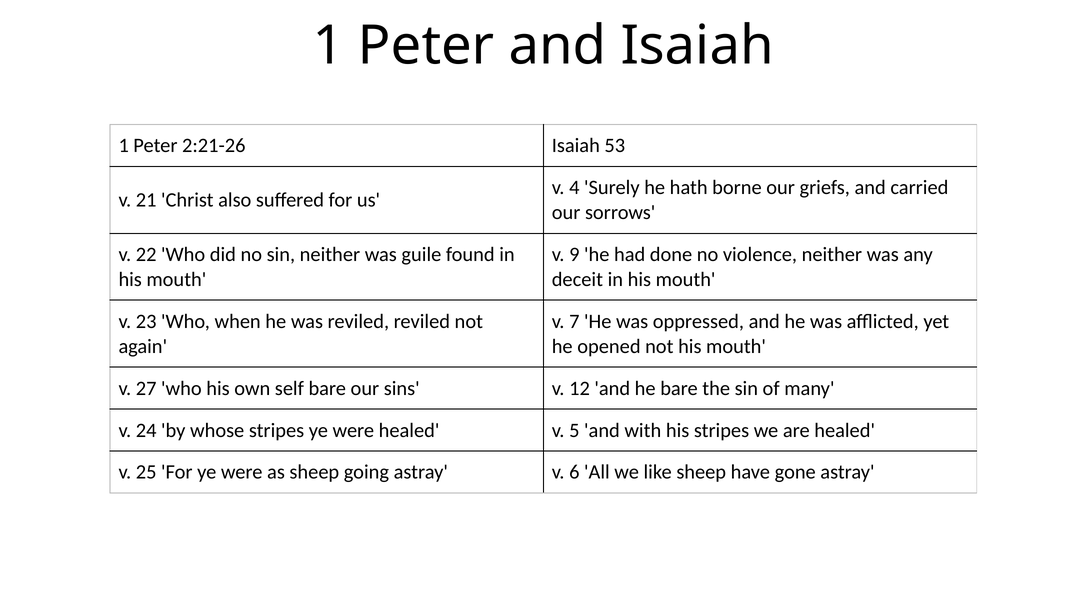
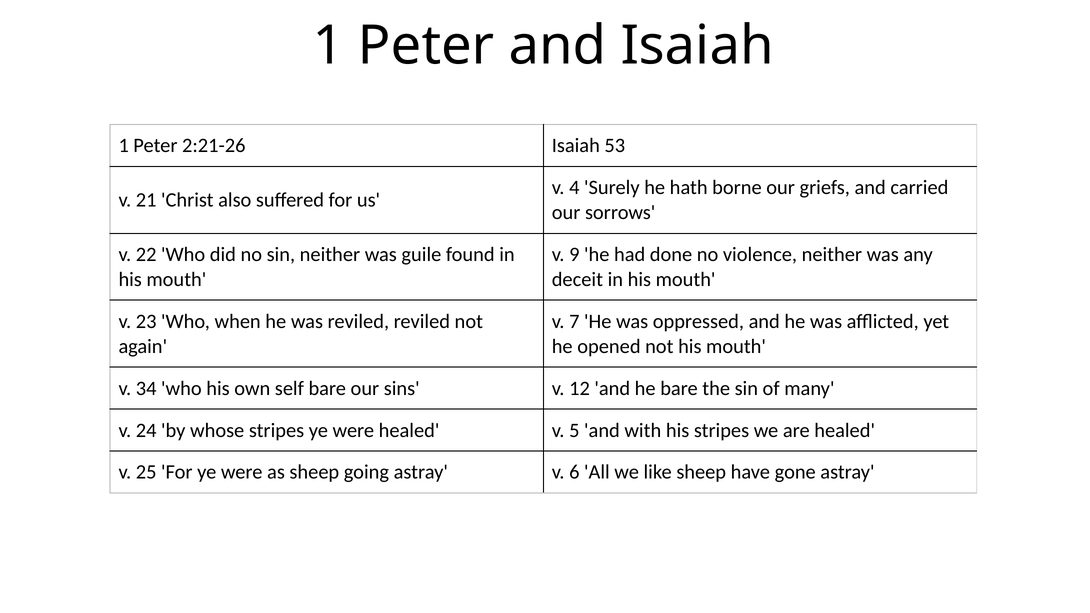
27: 27 -> 34
